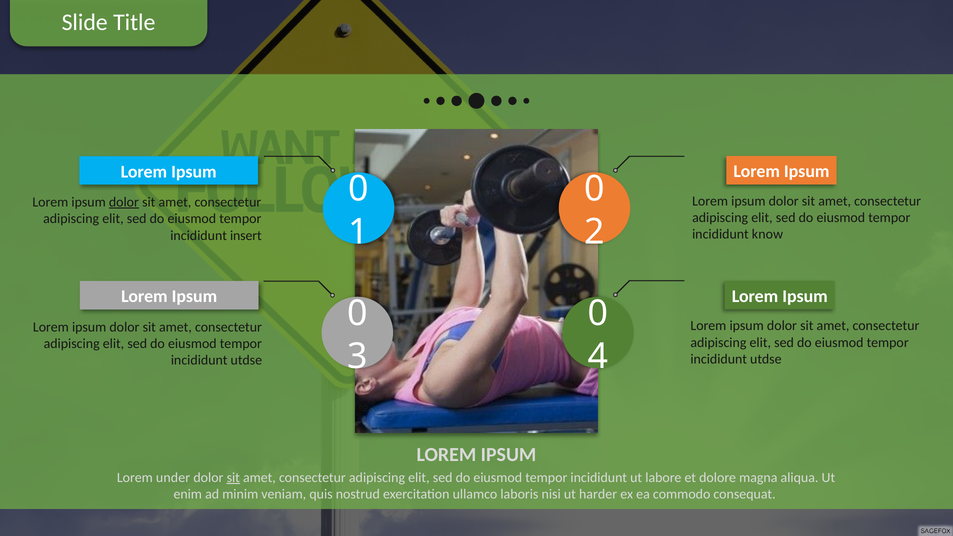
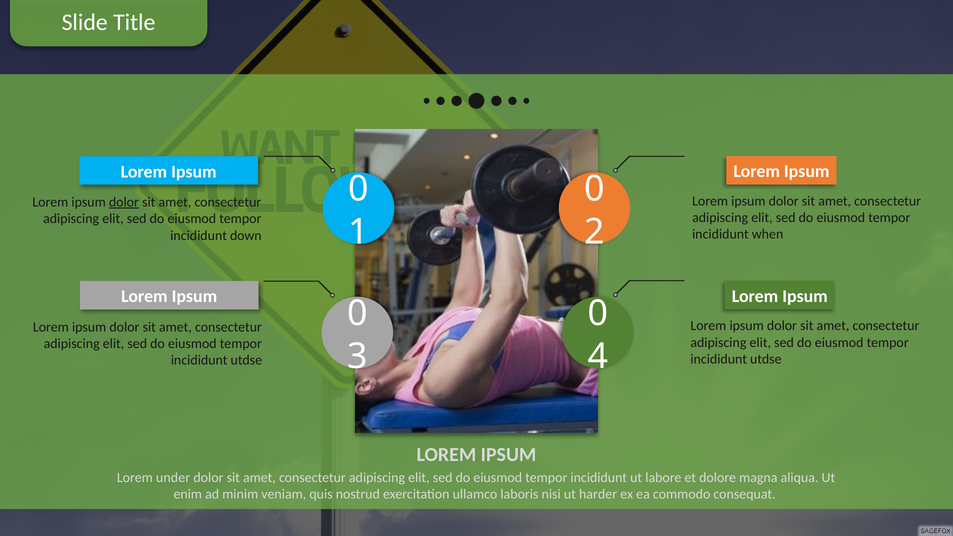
know: know -> when
insert: insert -> down
sit at (233, 478) underline: present -> none
